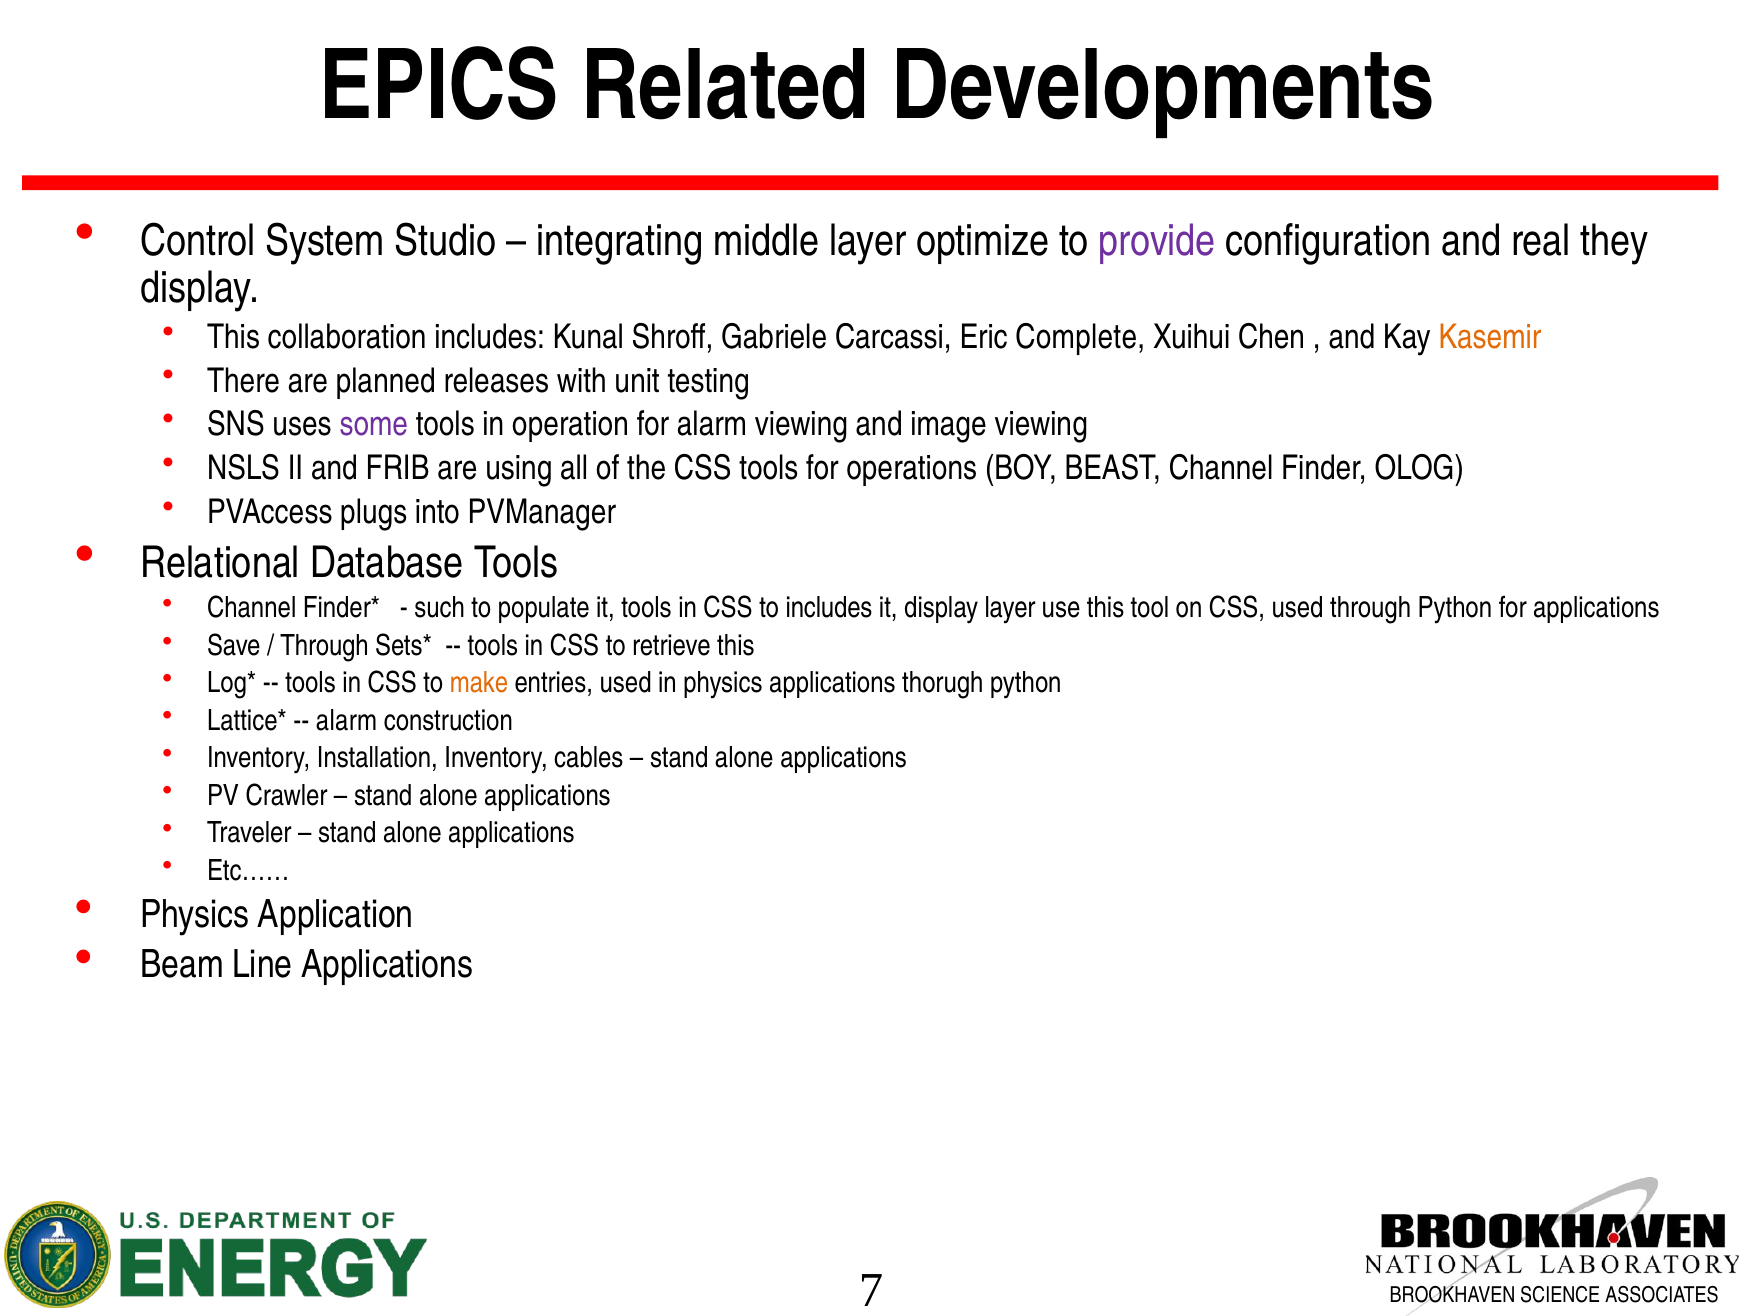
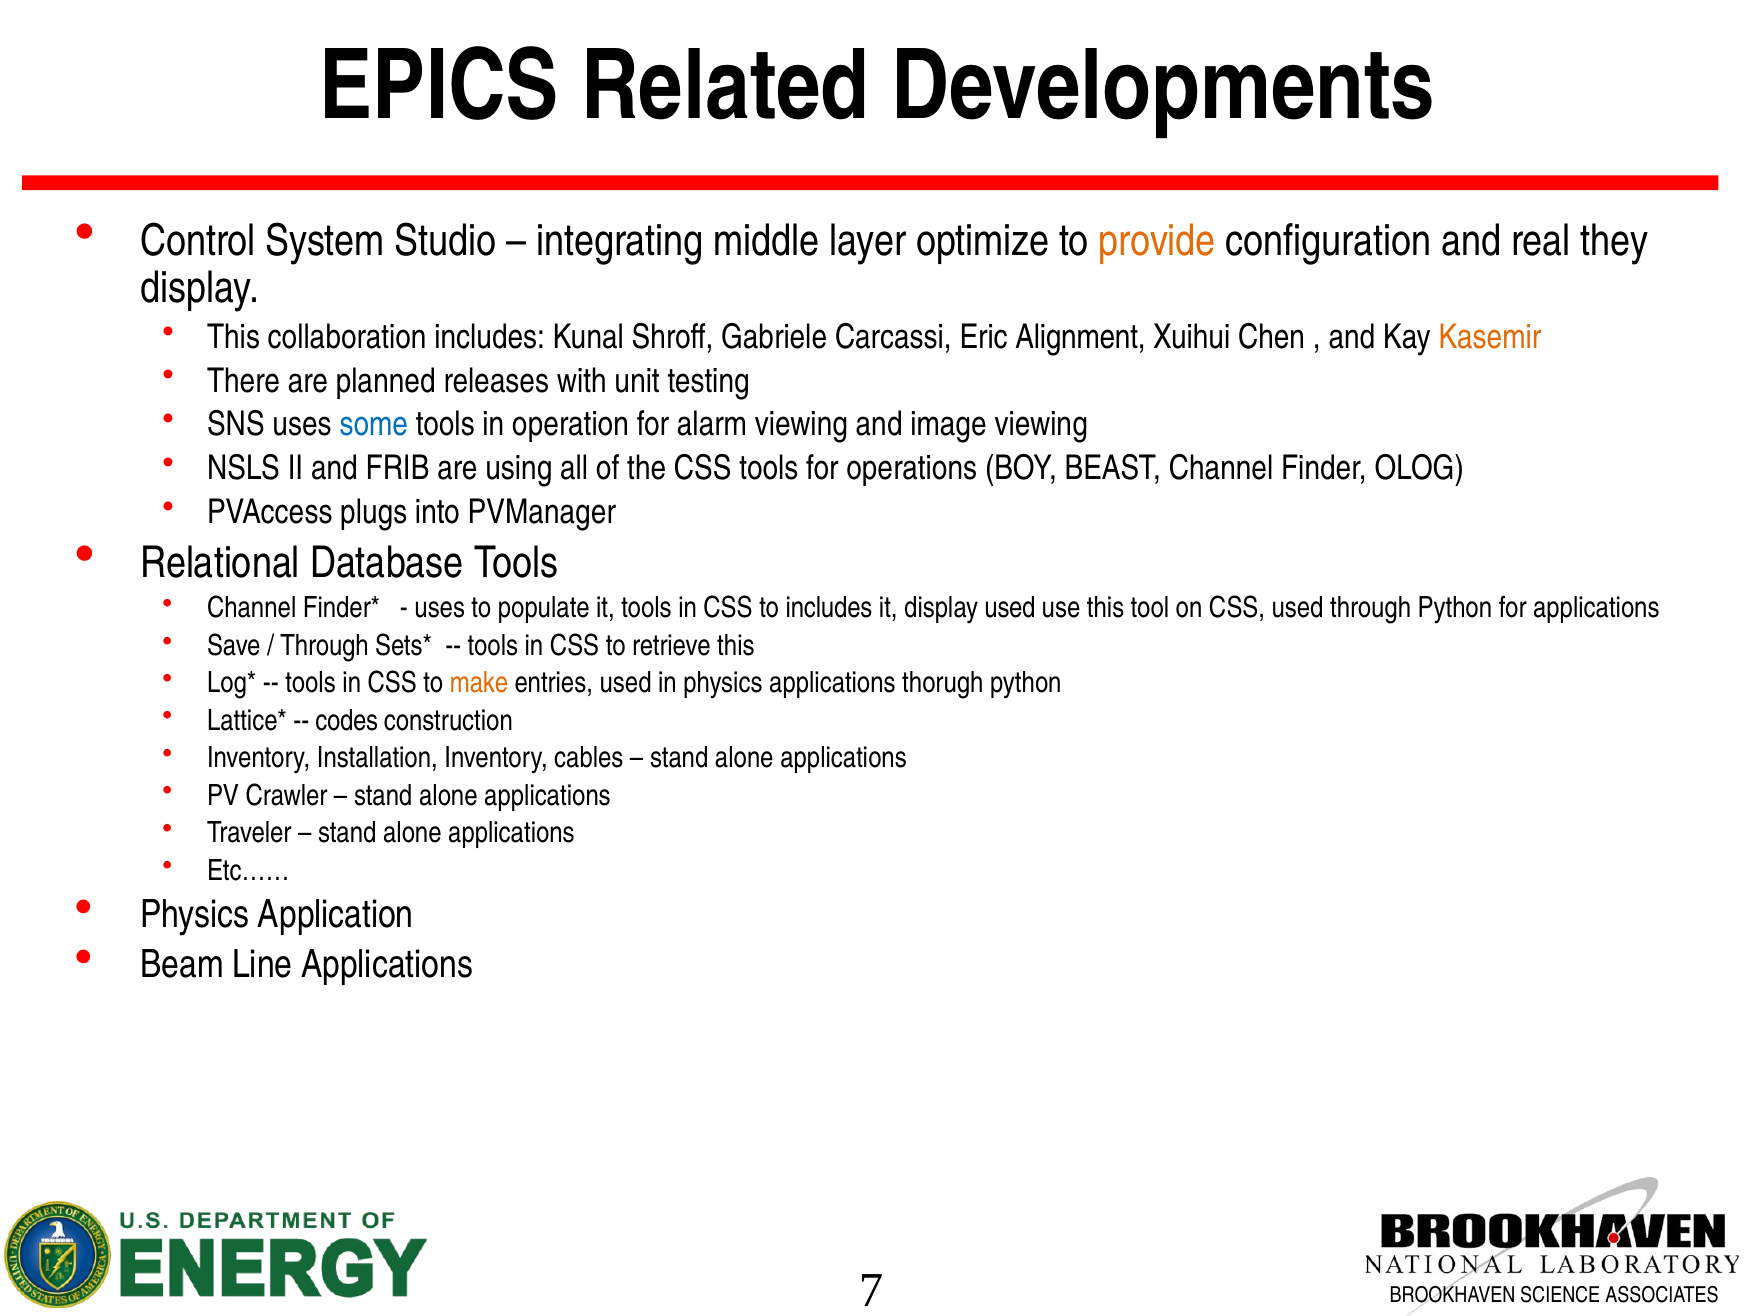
provide colour: purple -> orange
Complete: Complete -> Alignment
some colour: purple -> blue
such at (440, 608): such -> uses
display layer: layer -> used
alarm at (347, 721): alarm -> codes
